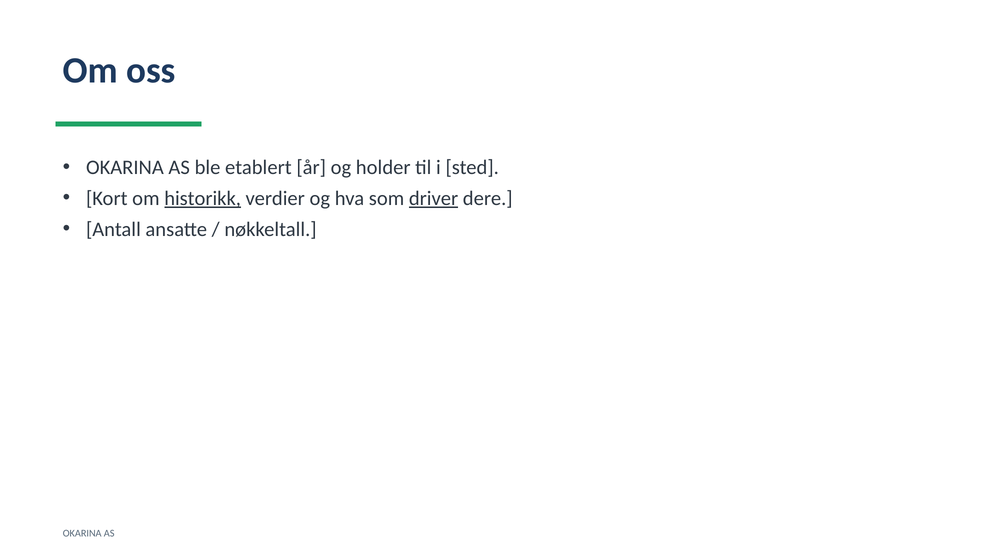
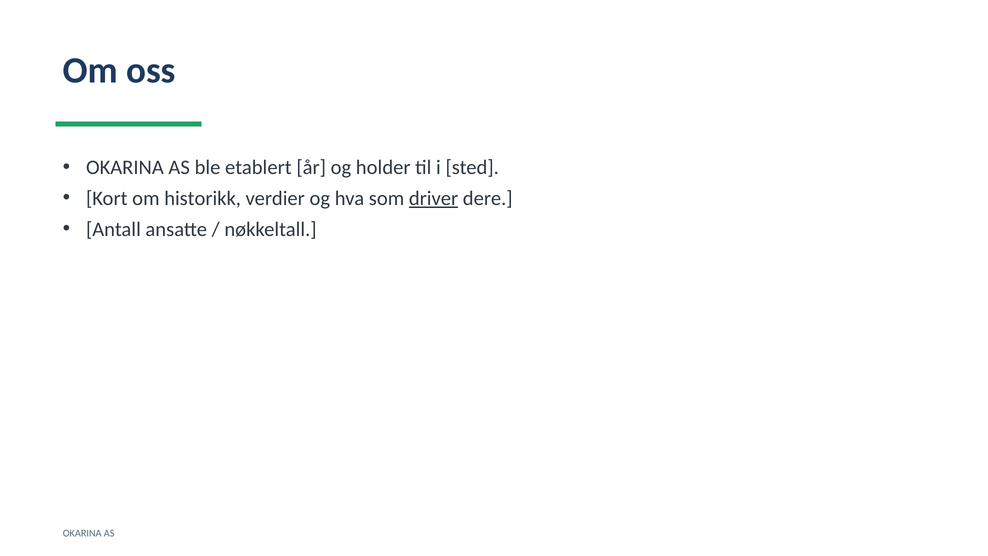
historikk underline: present -> none
